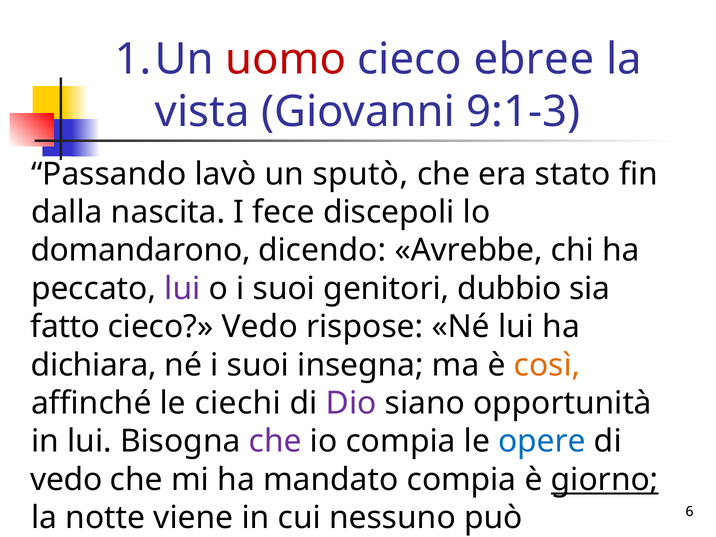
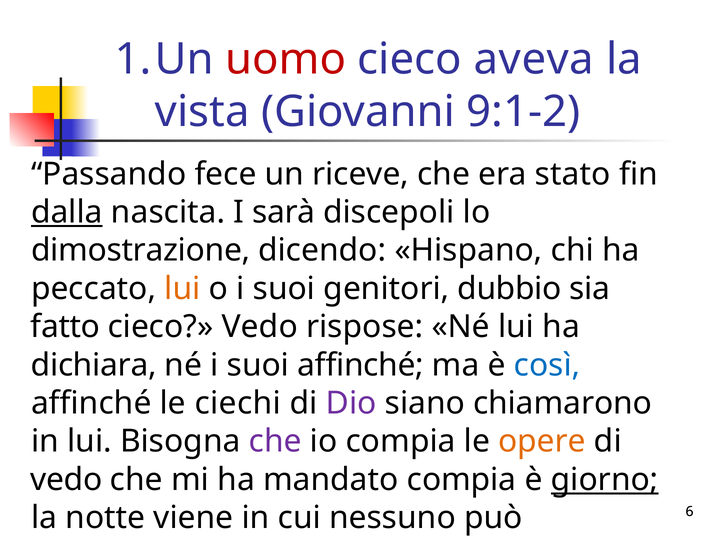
ebree: ebree -> aveva
9:1-3: 9:1-3 -> 9:1-2
lavò: lavò -> fece
sputò: sputò -> riceve
dalla underline: none -> present
fece: fece -> sarà
domandarono: domandarono -> dimostrazione
Avrebbe: Avrebbe -> Hispano
lui at (183, 289) colour: purple -> orange
suoi insegna: insegna -> affinché
così colour: orange -> blue
opportunità: opportunità -> chiamarono
opere colour: blue -> orange
